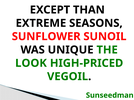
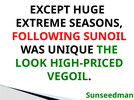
THAN: THAN -> HUGE
SUNFLOWER: SUNFLOWER -> FOLLOWING
